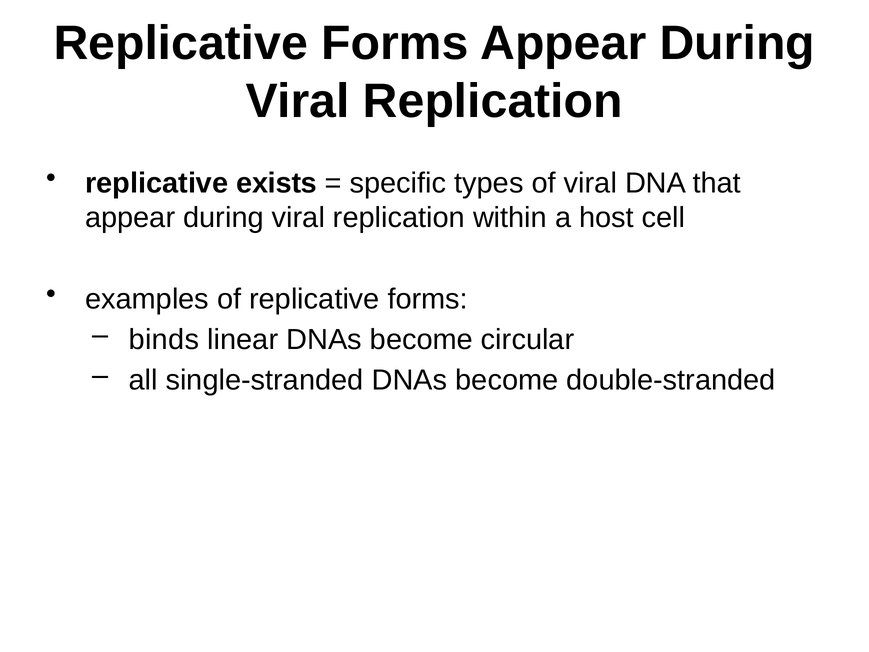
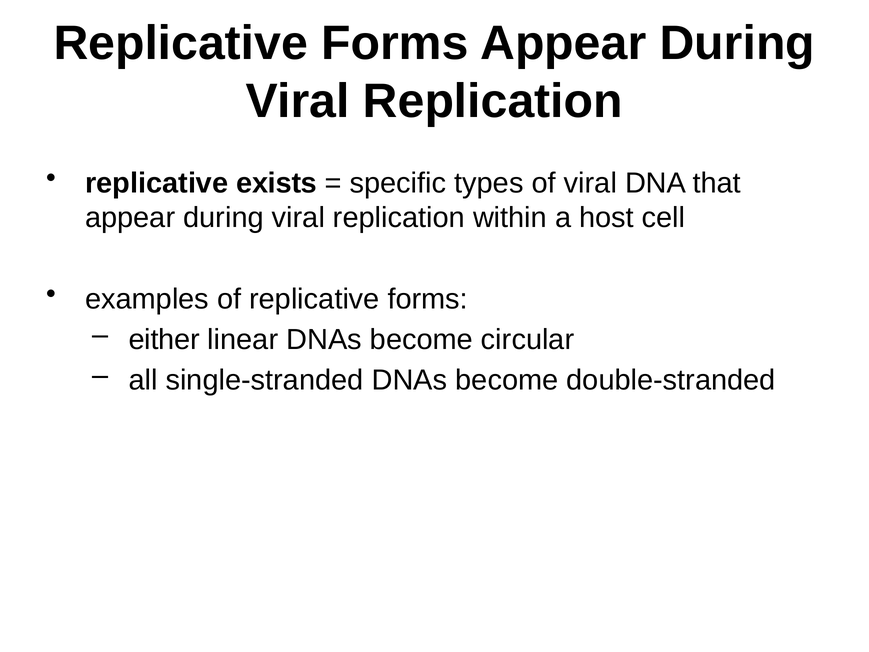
binds: binds -> either
